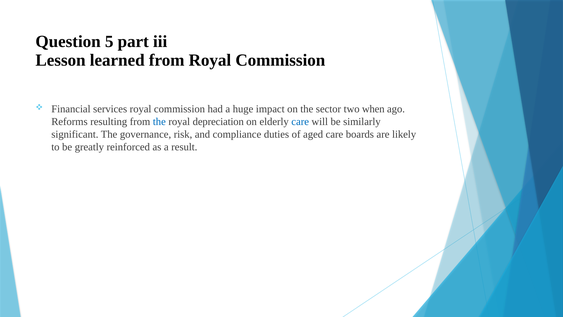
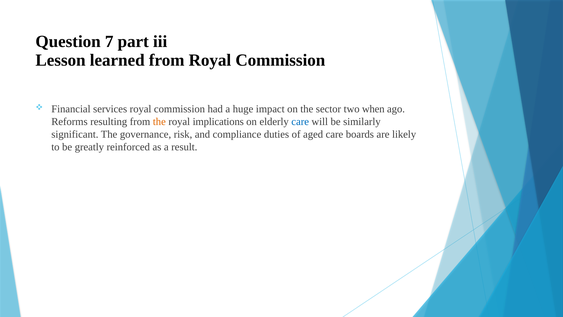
5: 5 -> 7
the at (159, 122) colour: blue -> orange
depreciation: depreciation -> implications
